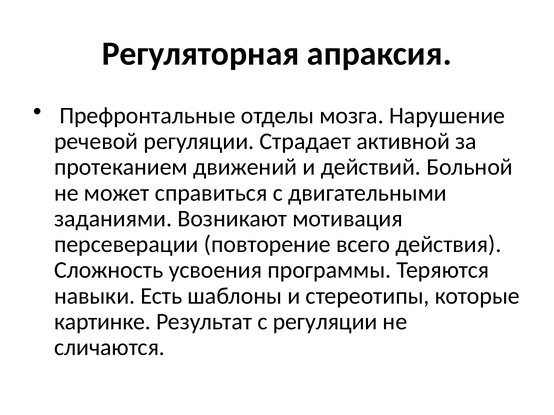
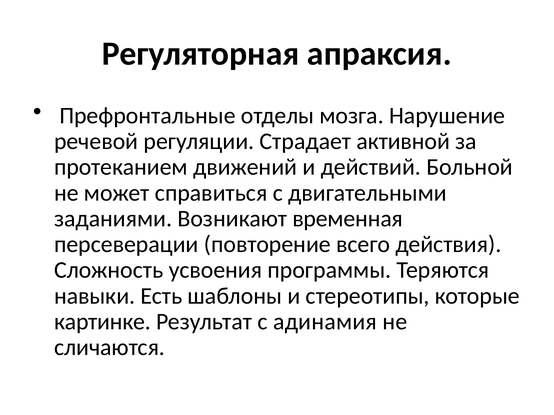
мотивация: мотивация -> временная
с регуляции: регуляции -> адинамия
